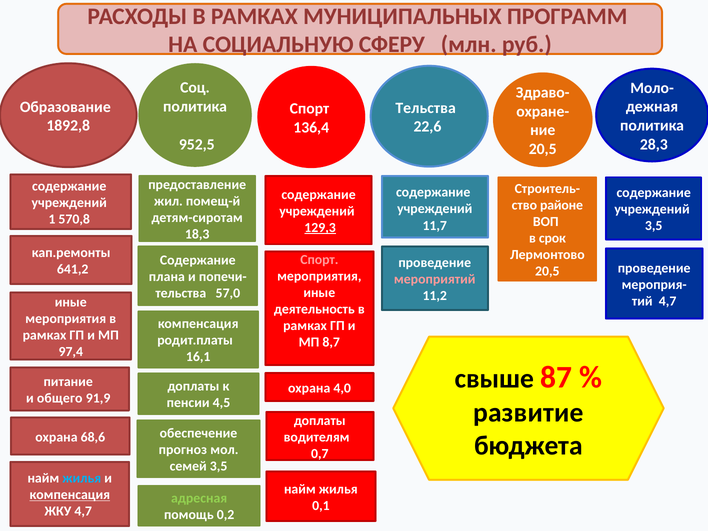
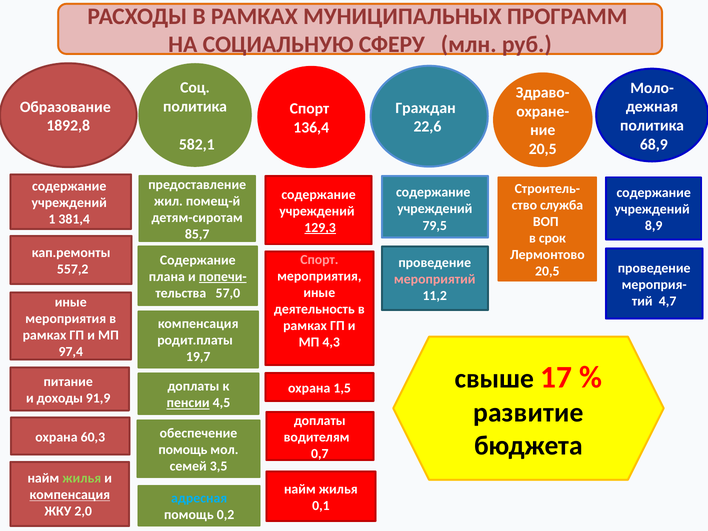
Тельства at (426, 108): Тельства -> Граждан
952,5: 952,5 -> 582,1
28,3: 28,3 -> 68,9
районе: районе -> служба
570,8: 570,8 -> 381,4
11,7: 11,7 -> 79,5
3,5 at (654, 226): 3,5 -> 8,9
18,3: 18,3 -> 85,7
641,2: 641,2 -> 557,2
попечи- underline: none -> present
8,7: 8,7 -> 4,3
16,1: 16,1 -> 19,7
87: 87 -> 17
4,0: 4,0 -> 1,5
общего: общего -> доходы
пенсии underline: none -> present
68,6: 68,6 -> 60,3
прогноз at (183, 450): прогноз -> помощь
жилья at (82, 478) colour: light blue -> light green
адресная colour: light green -> light blue
ЖКУ 4,7: 4,7 -> 2,0
